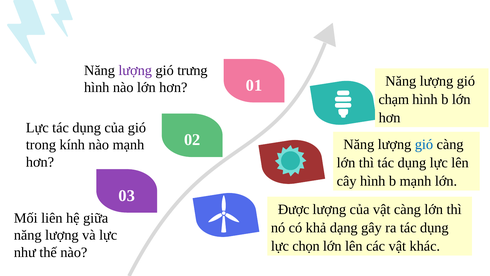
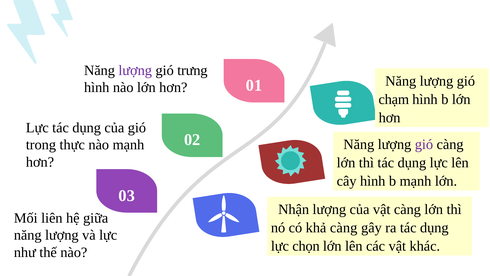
gió at (424, 144) colour: blue -> purple
kính: kính -> thực
Được: Được -> Nhận
khả dạng: dạng -> càng
